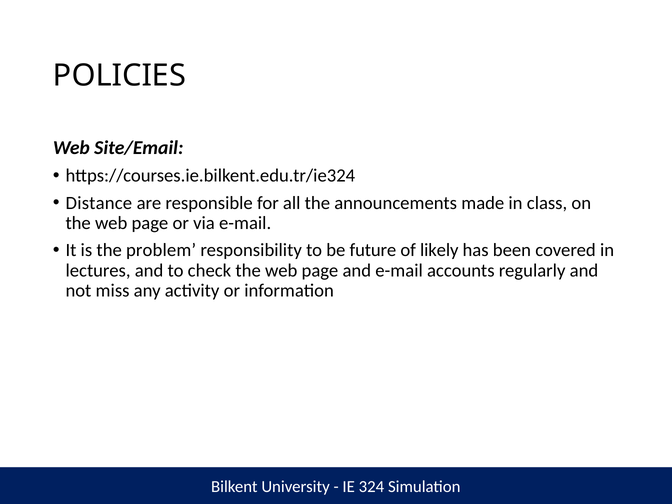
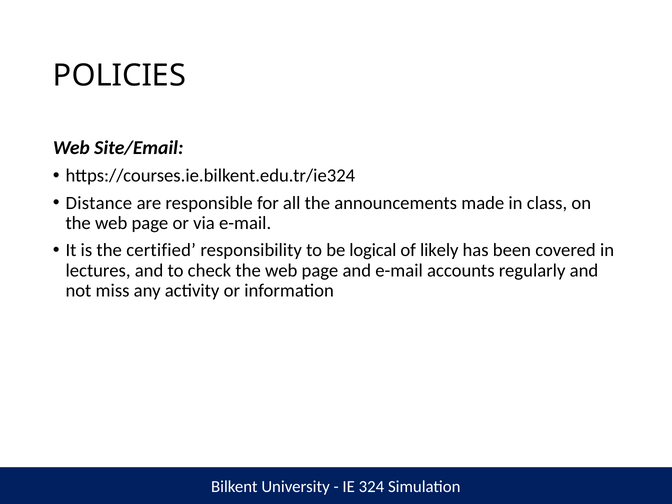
problem: problem -> certified
future: future -> logical
